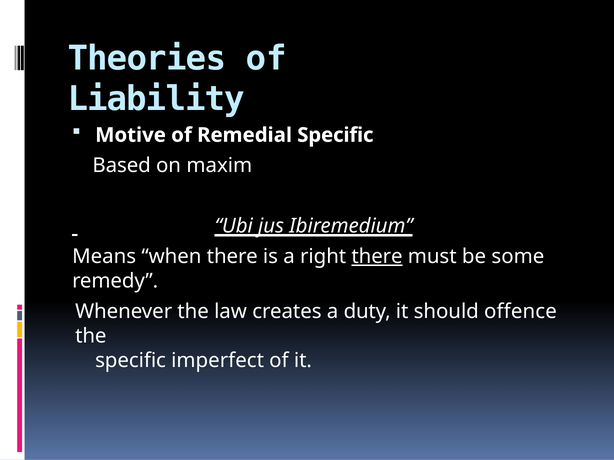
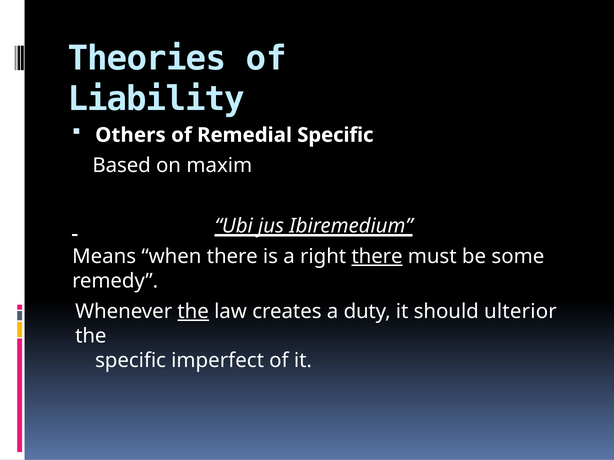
Motive: Motive -> Others
the at (193, 312) underline: none -> present
offence: offence -> ulterior
